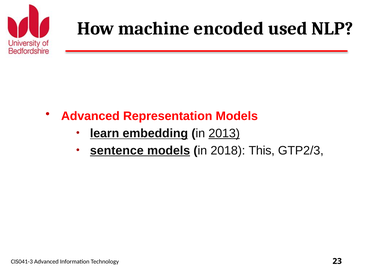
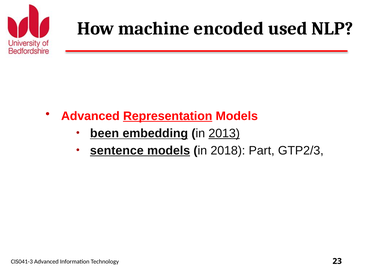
Representation underline: none -> present
learn: learn -> been
This: This -> Part
